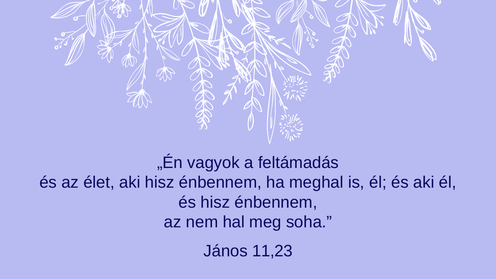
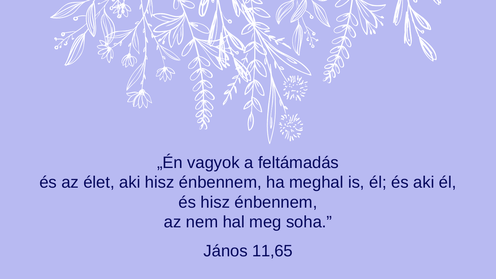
11,23: 11,23 -> 11,65
